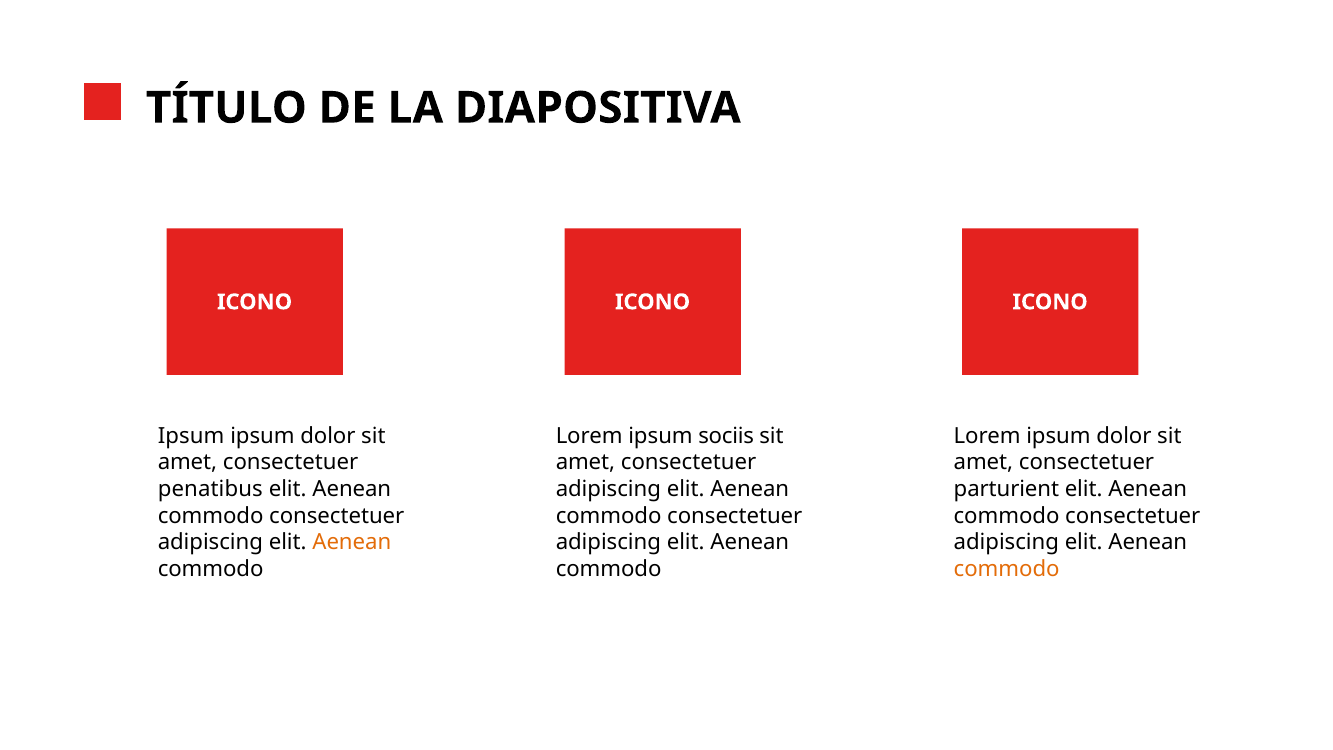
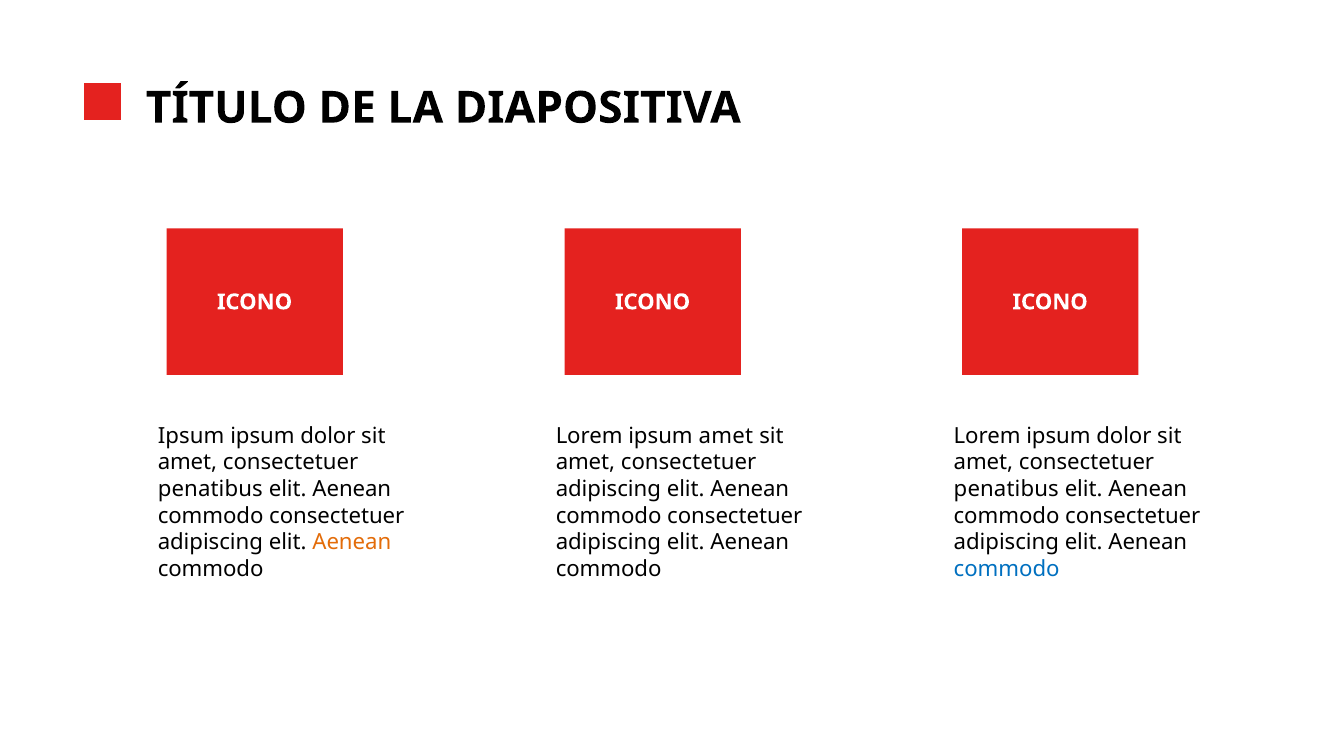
ipsum sociis: sociis -> amet
parturient at (1006, 489): parturient -> penatibus
commodo at (1007, 569) colour: orange -> blue
